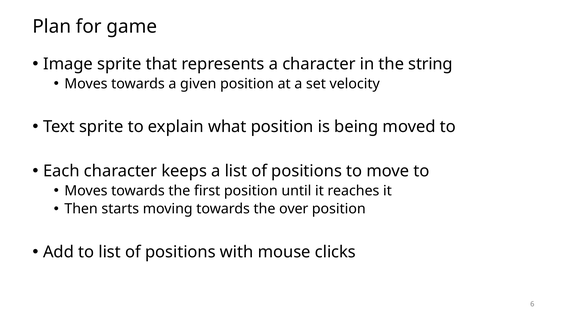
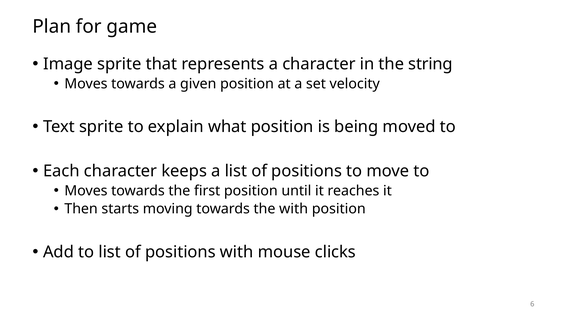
the over: over -> with
